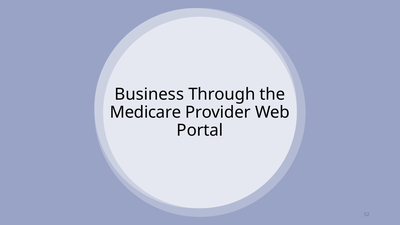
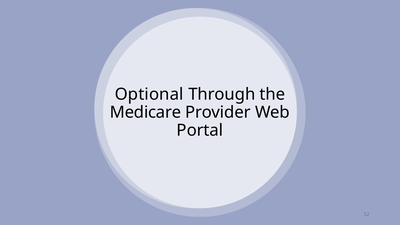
Business: Business -> Optional
